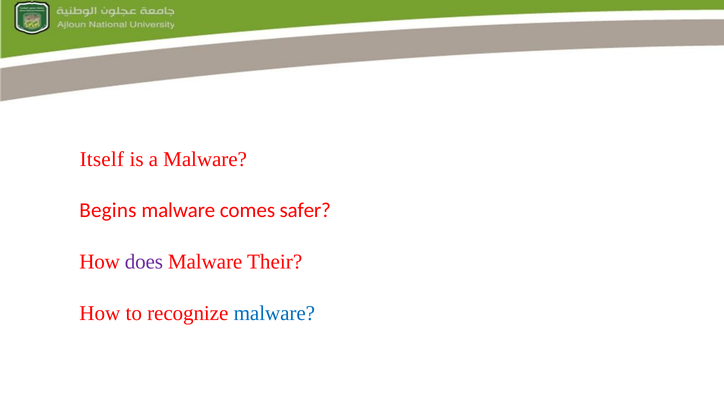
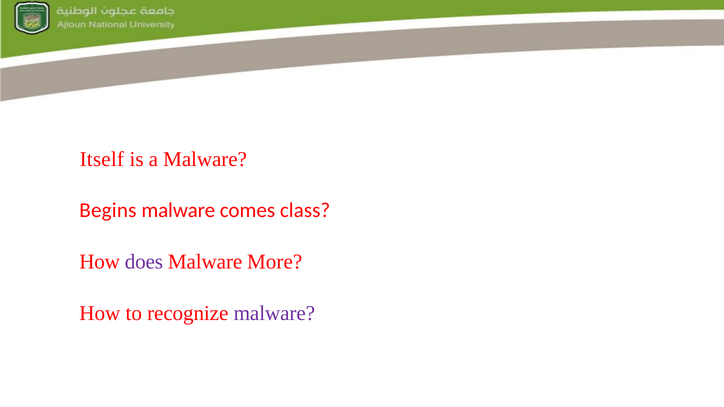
safer: safer -> class
Their: Their -> More
malware at (274, 314) colour: blue -> purple
